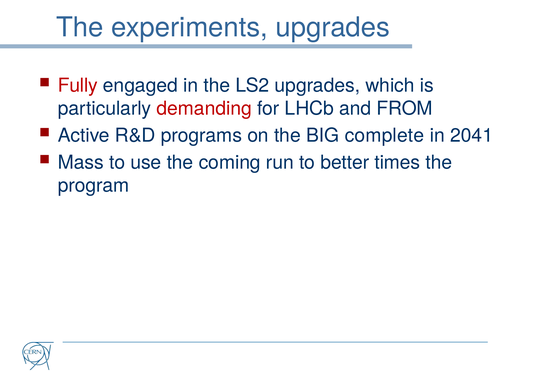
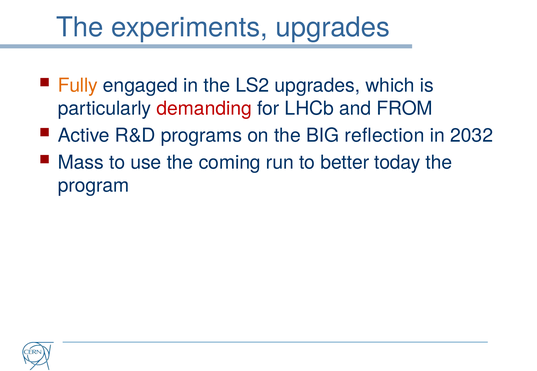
Fully colour: red -> orange
complete: complete -> reflection
2041: 2041 -> 2032
times: times -> today
